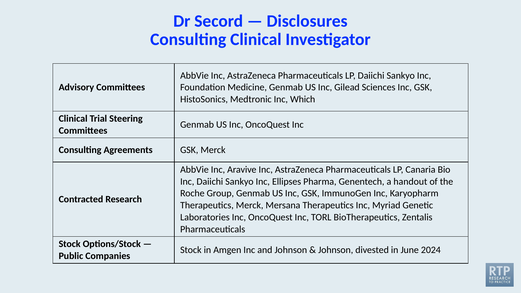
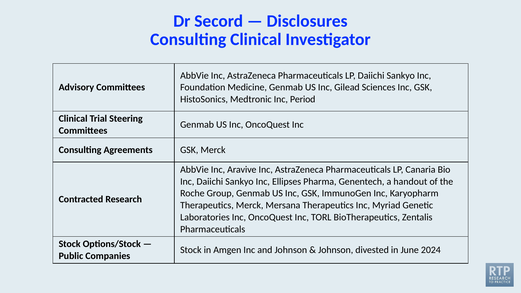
Which: Which -> Period
